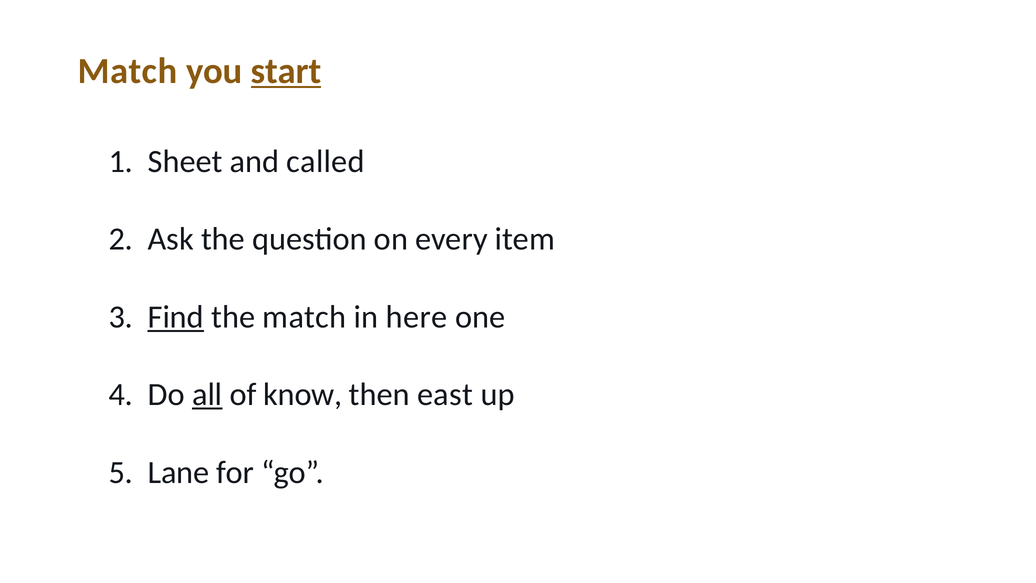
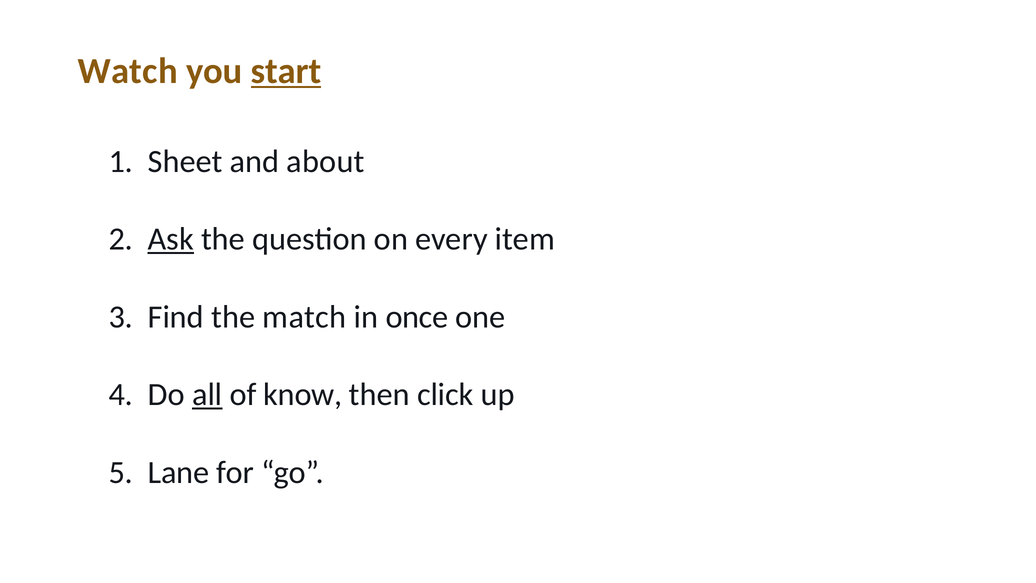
Match at (128, 71): Match -> Watch
called: called -> about
Ask underline: none -> present
Find underline: present -> none
here: here -> once
east: east -> click
